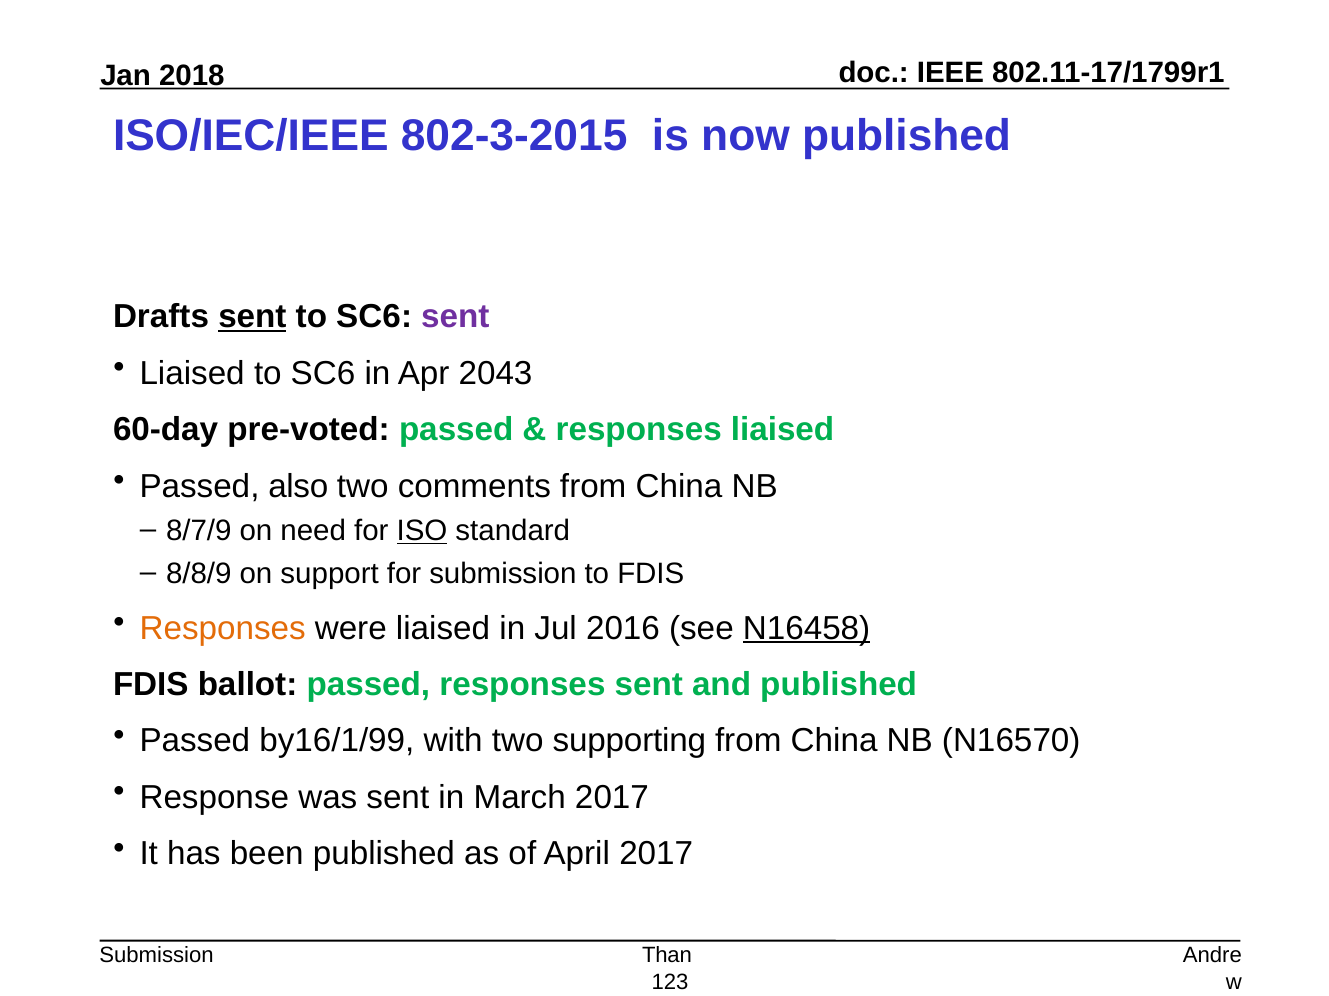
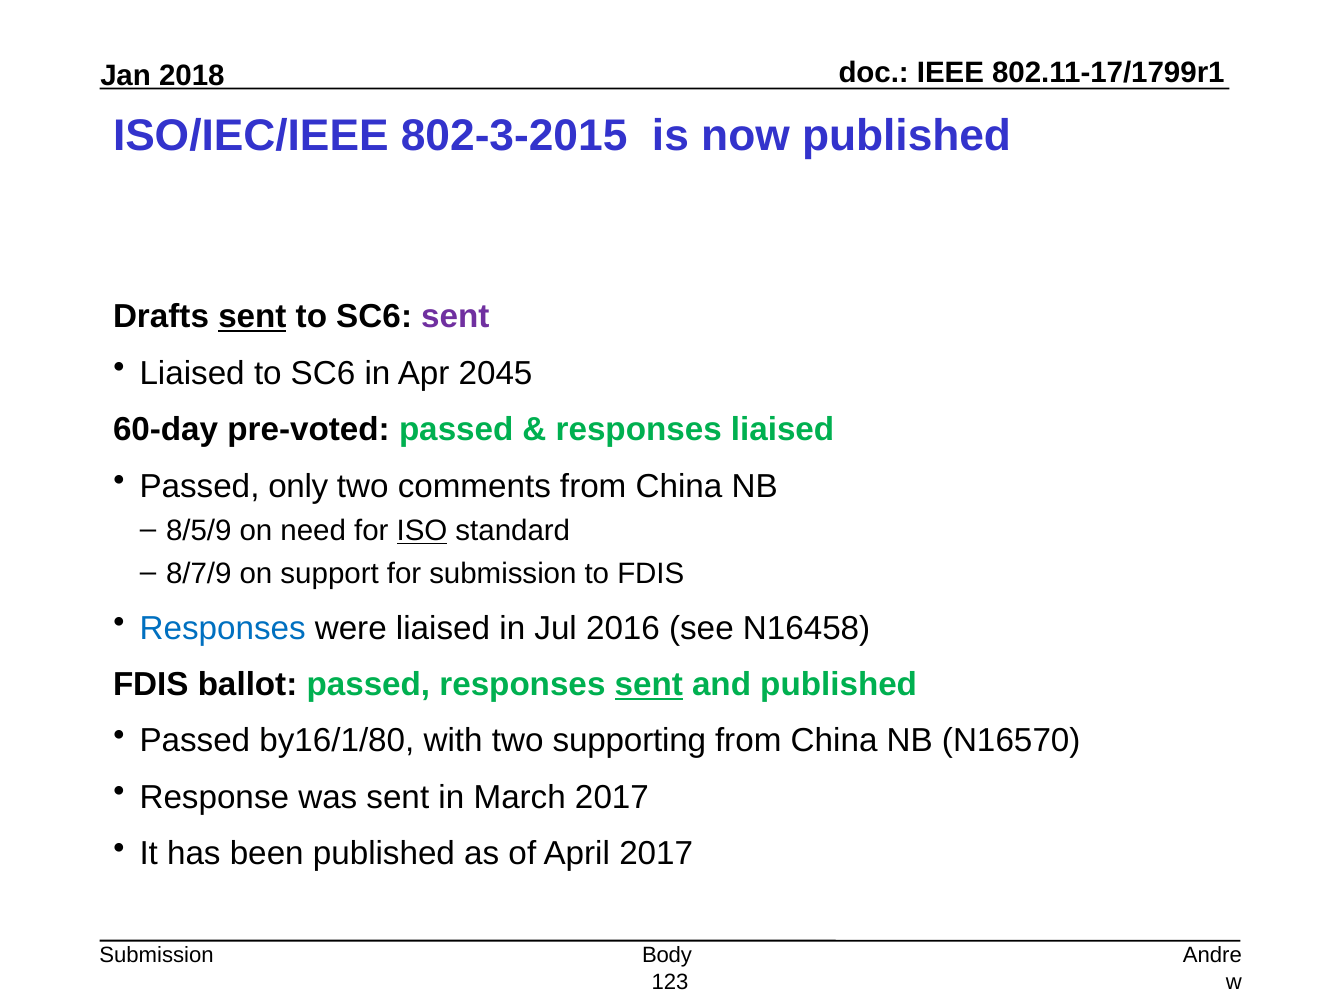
2043: 2043 -> 2045
also: also -> only
8/7/9: 8/7/9 -> 8/5/9
8/8/9: 8/8/9 -> 8/7/9
Responses at (223, 629) colour: orange -> blue
N16458 underline: present -> none
sent at (649, 685) underline: none -> present
by16/1/99: by16/1/99 -> by16/1/80
Than: Than -> Body
